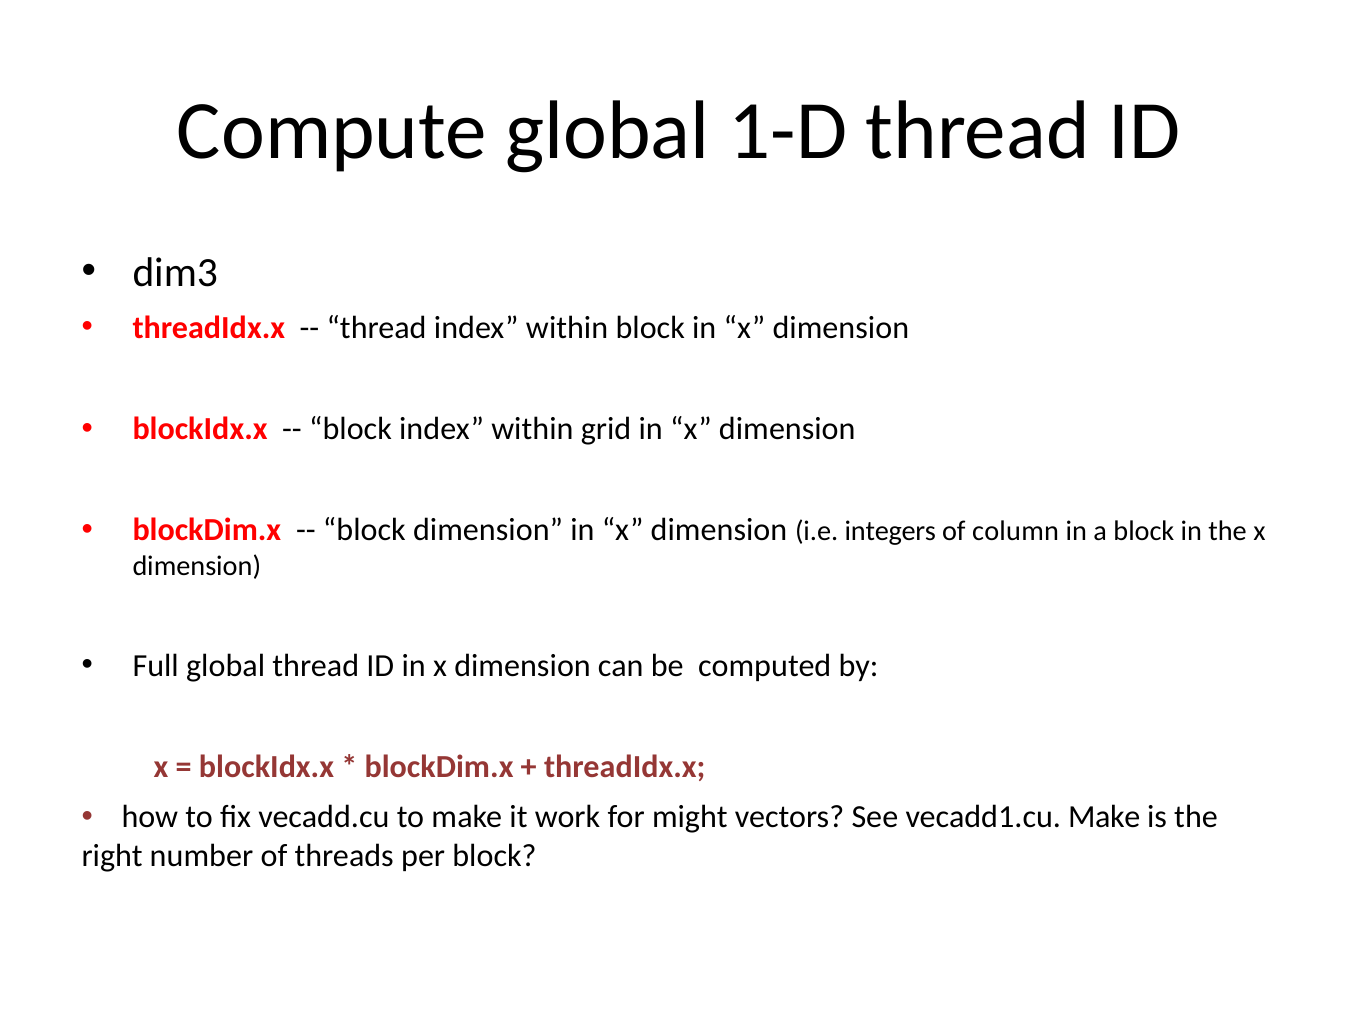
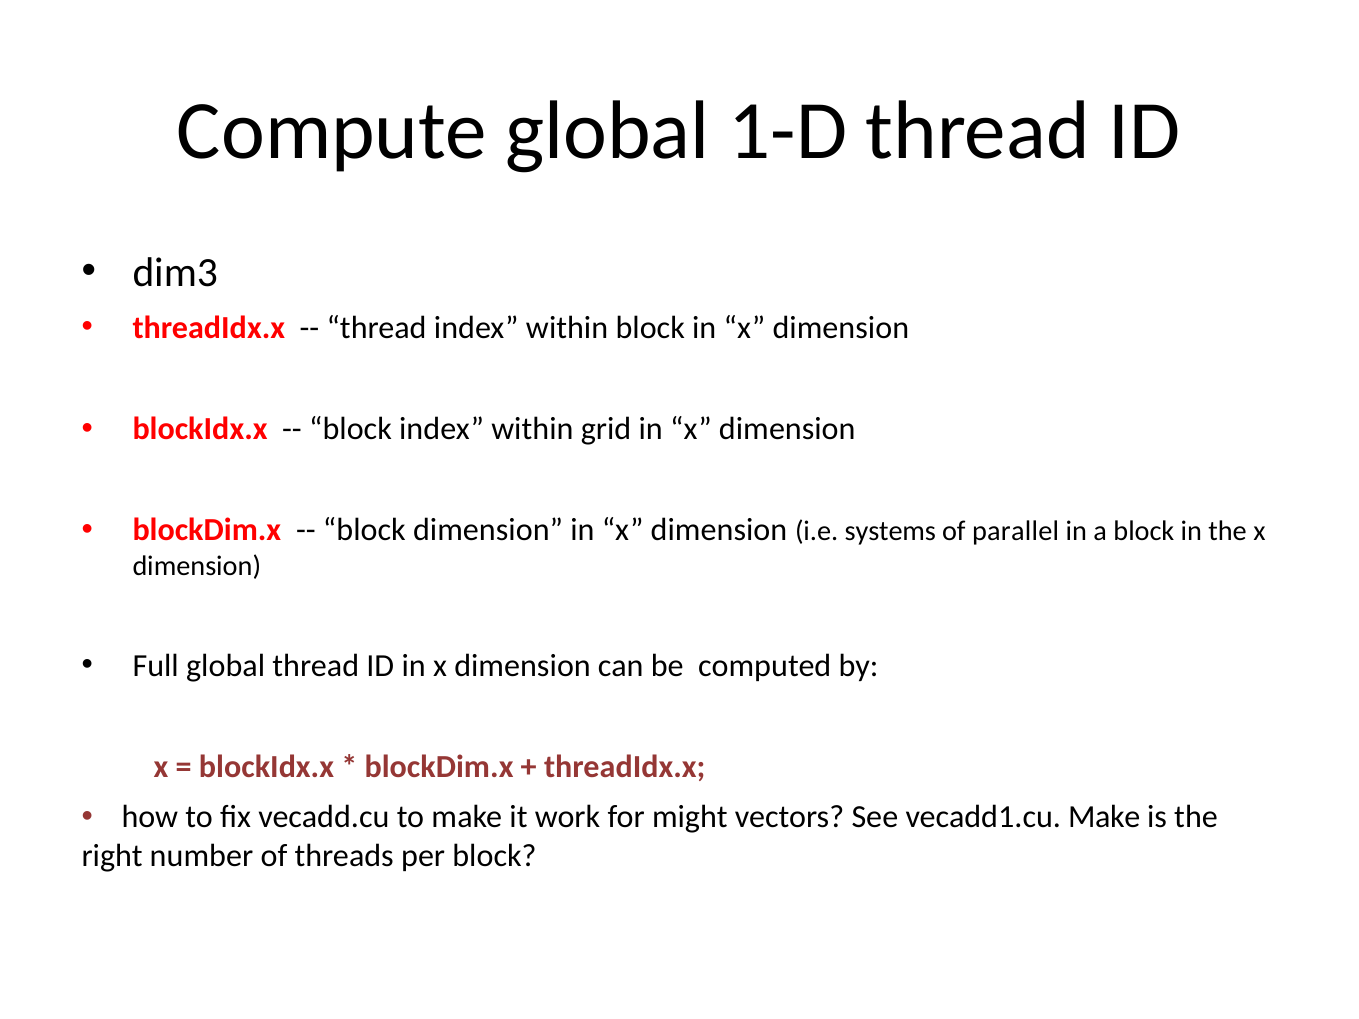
integers: integers -> systems
column: column -> parallel
